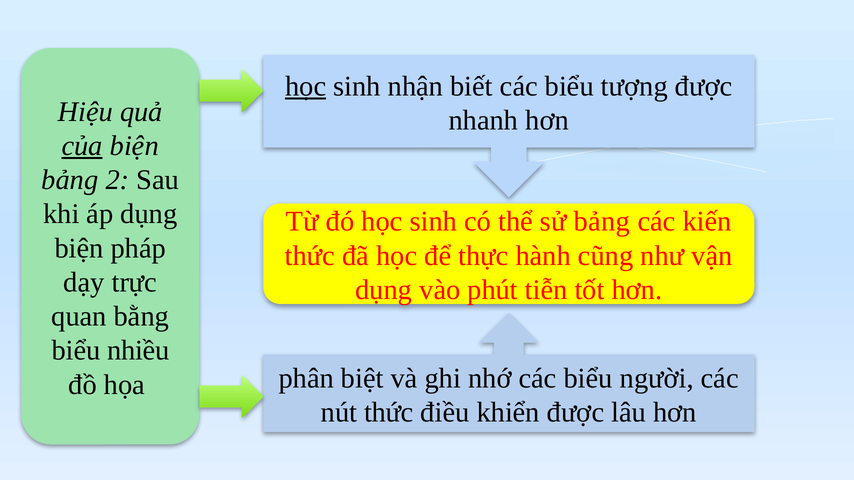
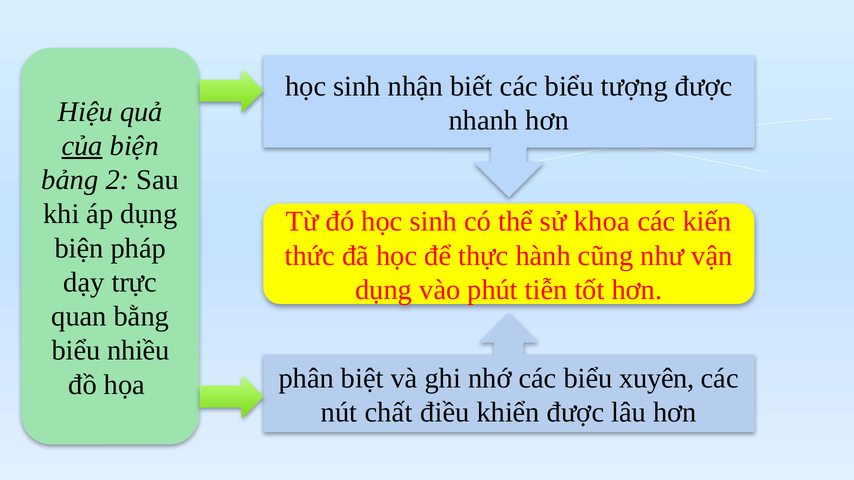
học at (306, 86) underline: present -> none
sử bảng: bảng -> khoa
người: người -> xuyên
nút thức: thức -> chất
